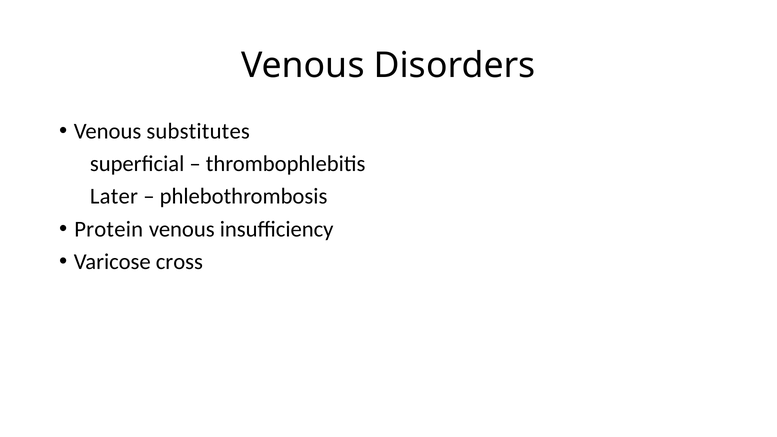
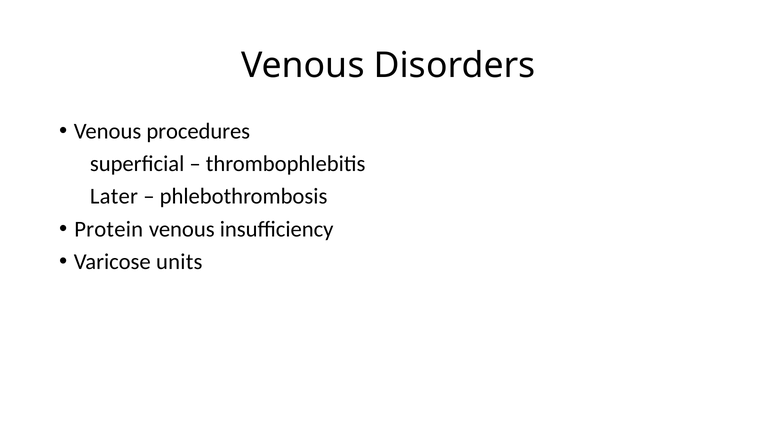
substitutes: substitutes -> procedures
cross: cross -> units
